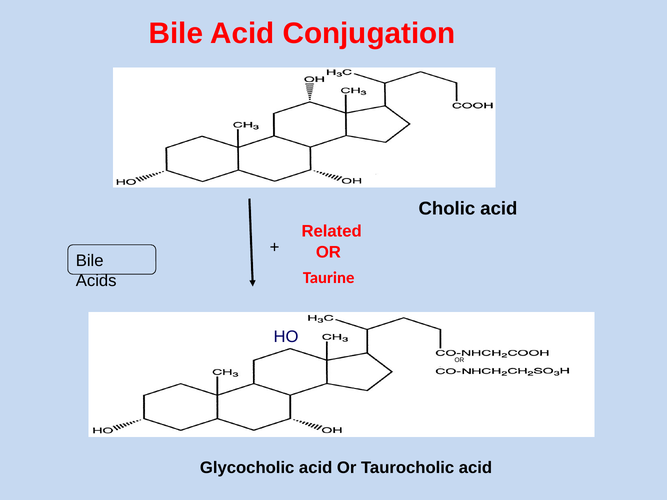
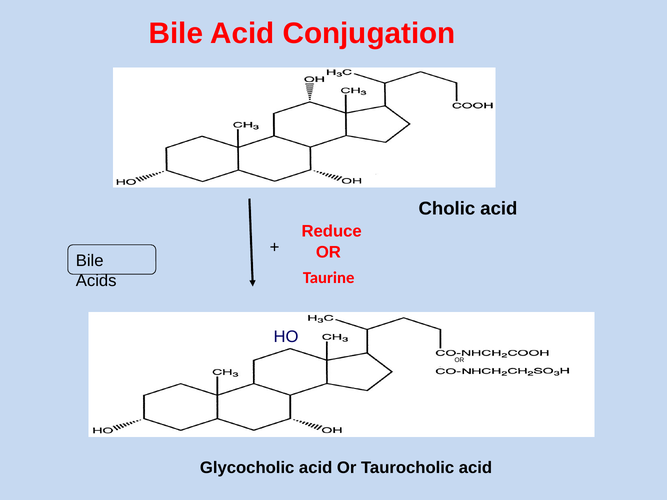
Related: Related -> Reduce
